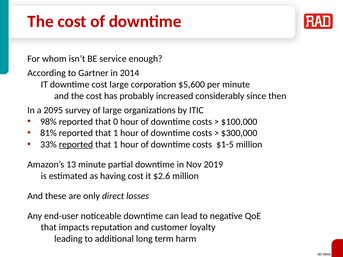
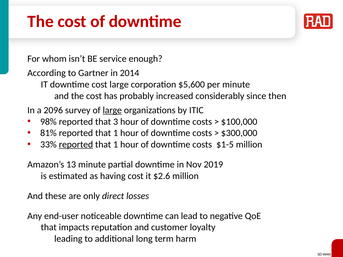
2095: 2095 -> 2096
large at (112, 110) underline: none -> present
0: 0 -> 3
